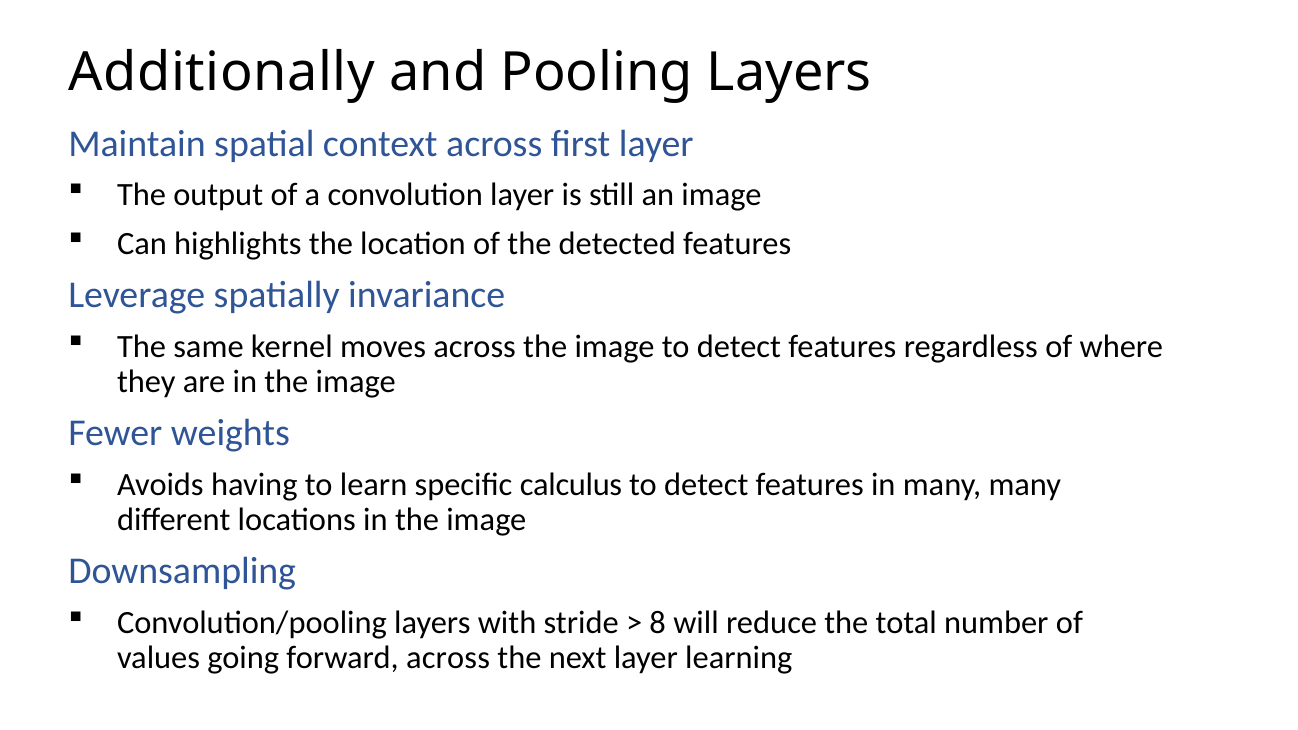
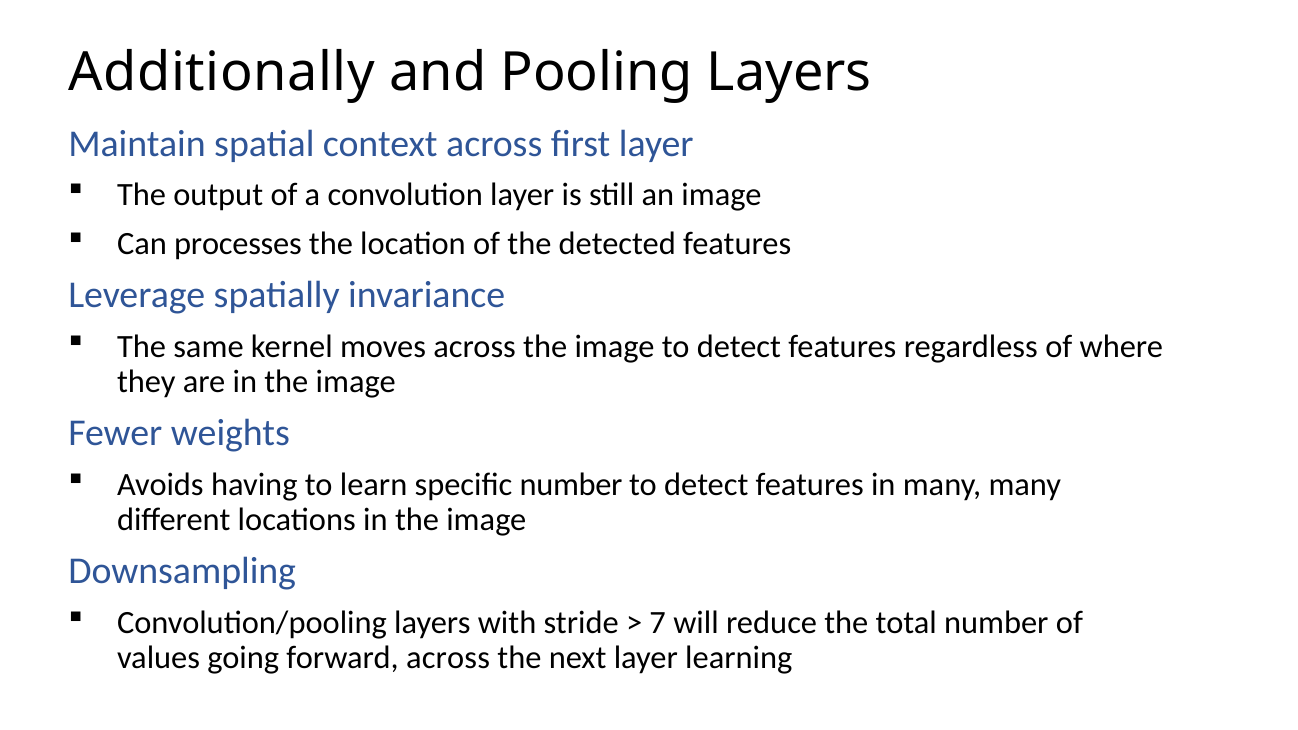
highlights: highlights -> processes
specific calculus: calculus -> number
8: 8 -> 7
